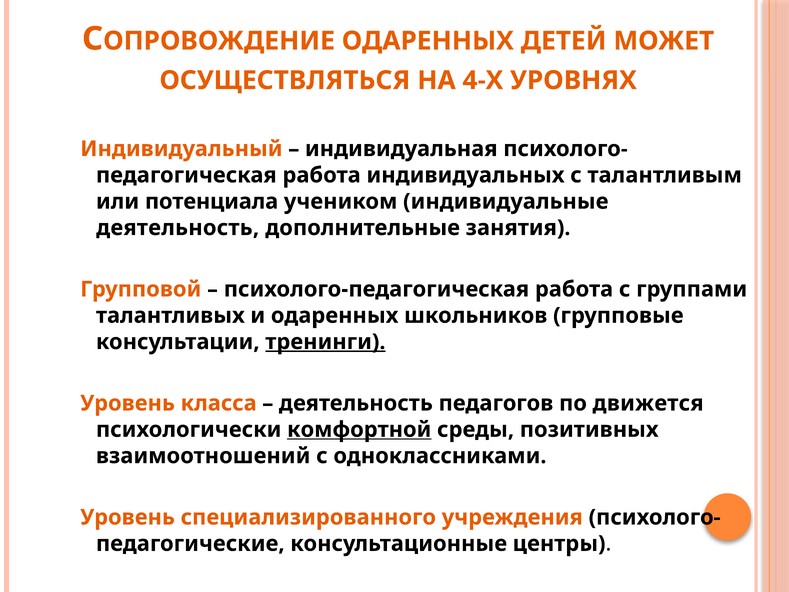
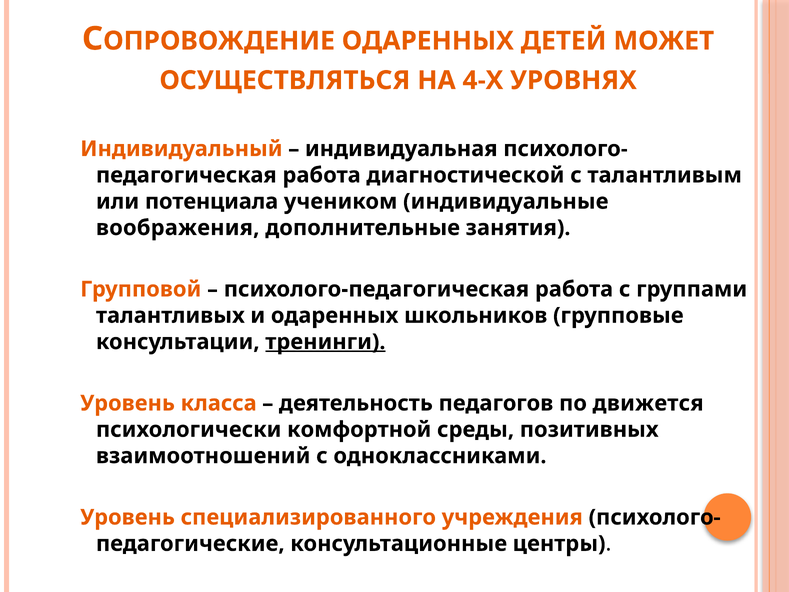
индивидуальных: индивидуальных -> диагностической
деятельность at (178, 228): деятельность -> воображения
комфортной underline: present -> none
